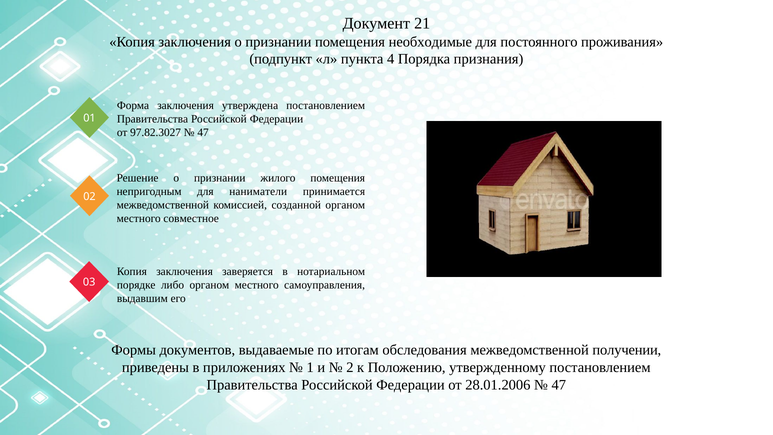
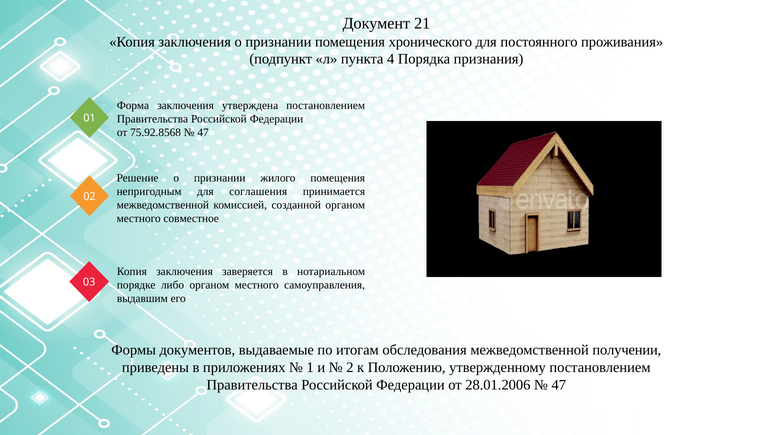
необходимые: необходимые -> хронического
97.82.3027: 97.82.3027 -> 75.92.8568
наниматели: наниматели -> соглашения
